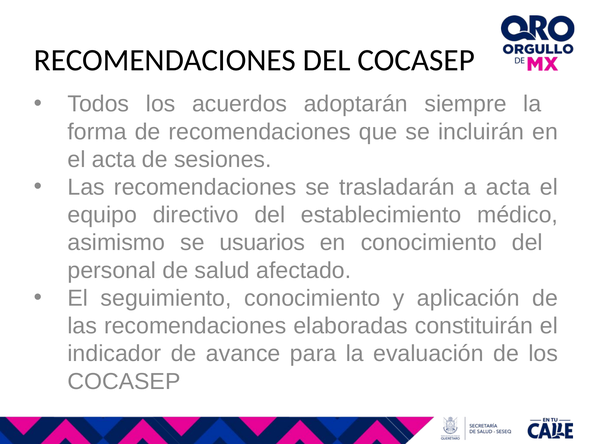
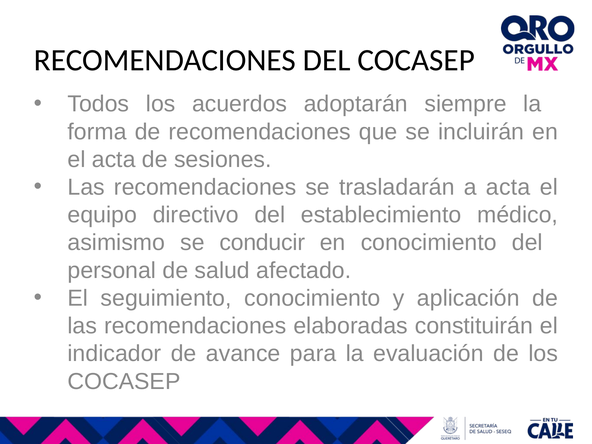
usuarios: usuarios -> conducir
